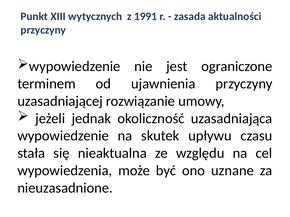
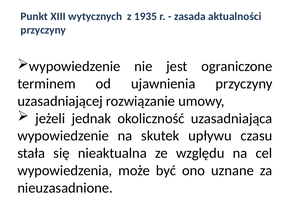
1991: 1991 -> 1935
